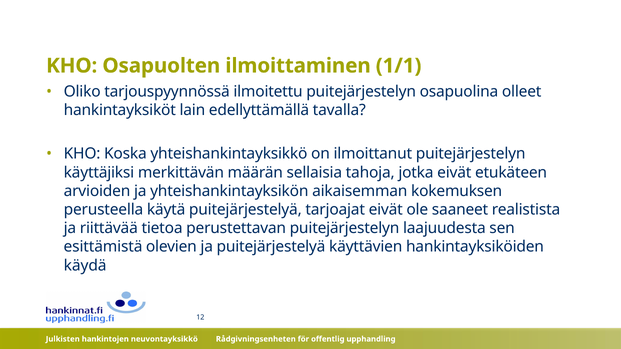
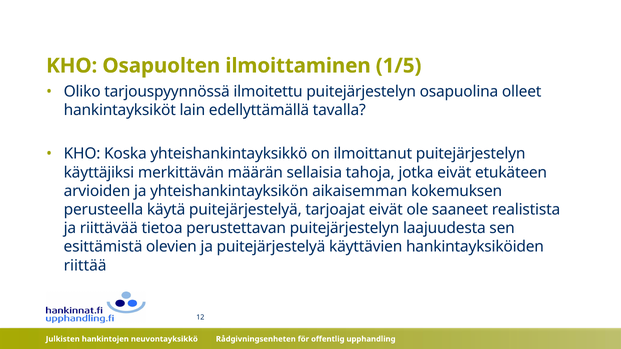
1/1: 1/1 -> 1/5
käydä: käydä -> riittää
